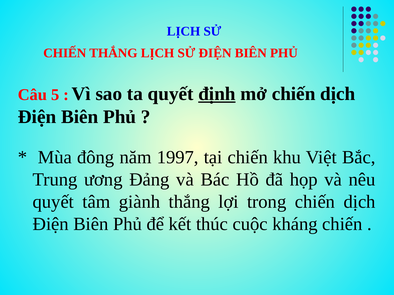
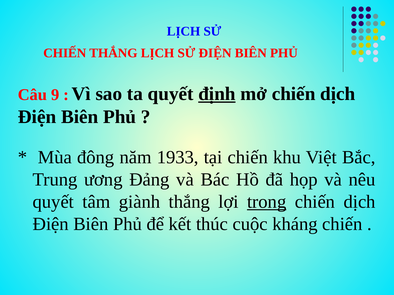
5: 5 -> 9
1997: 1997 -> 1933
trong underline: none -> present
